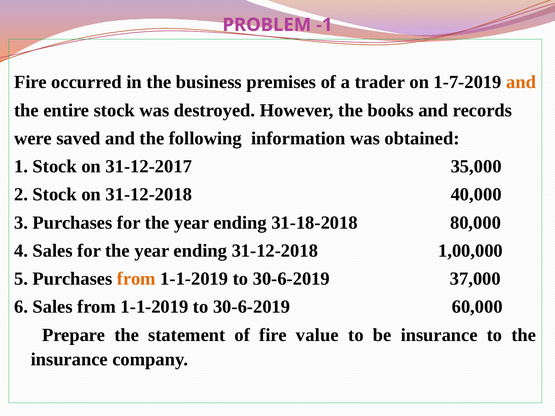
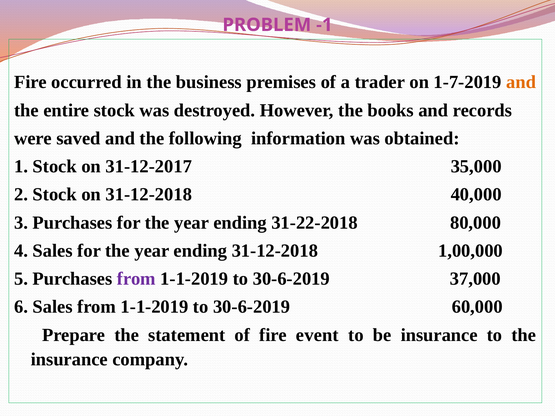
31-18-2018: 31-18-2018 -> 31-22-2018
from at (136, 279) colour: orange -> purple
value: value -> event
